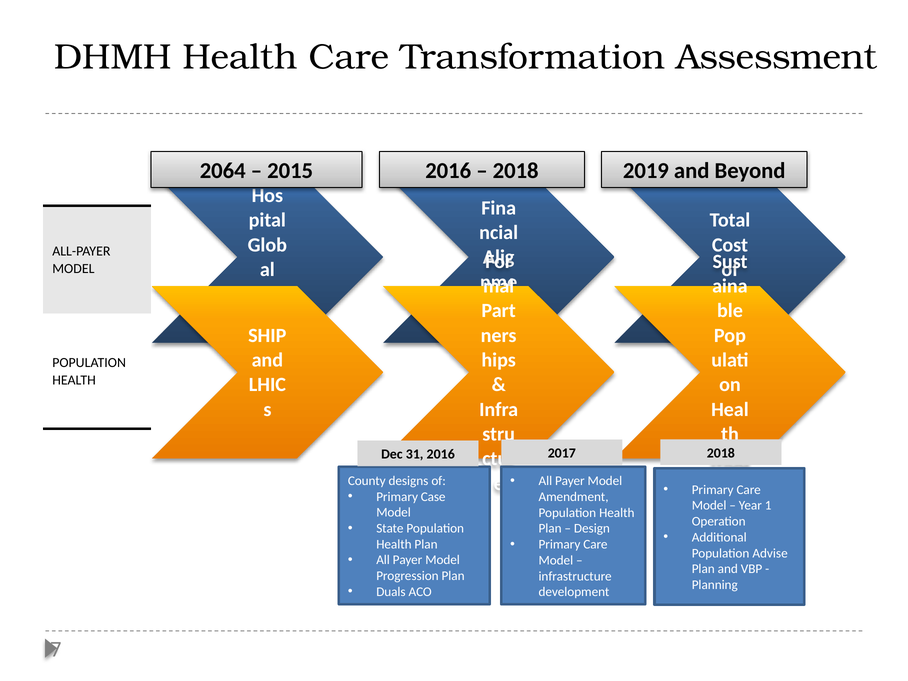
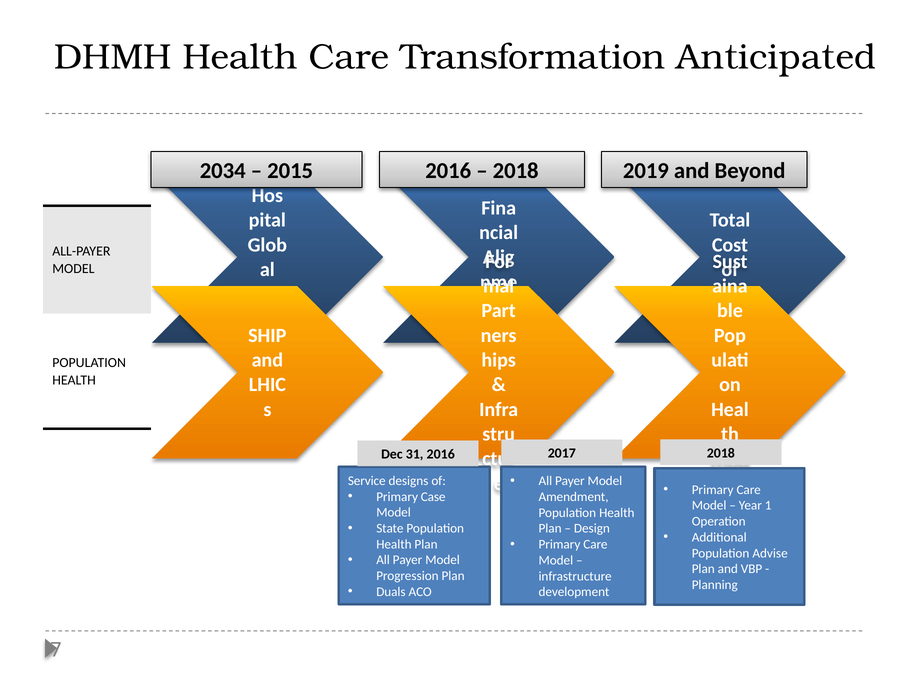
Assessment: Assessment -> Anticipated
2064: 2064 -> 2034
County: County -> Service
